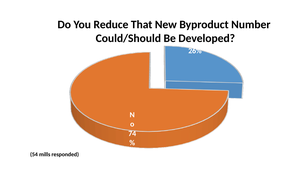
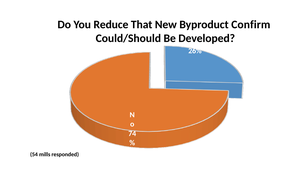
Number: Number -> Confirm
